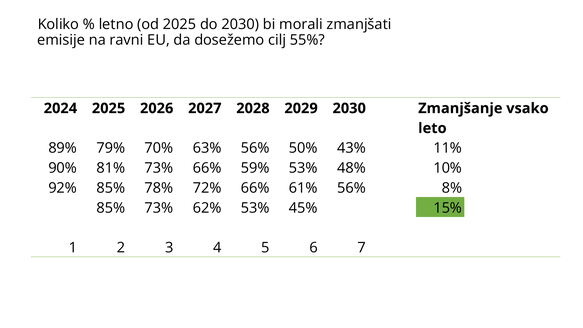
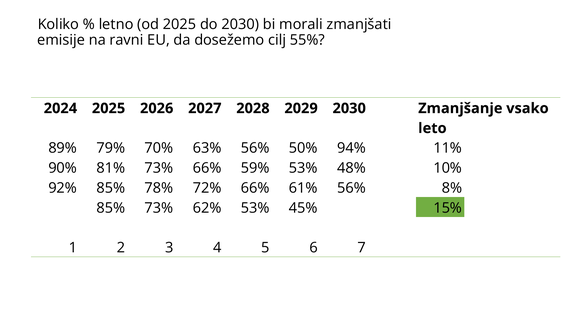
43%: 43% -> 94%
